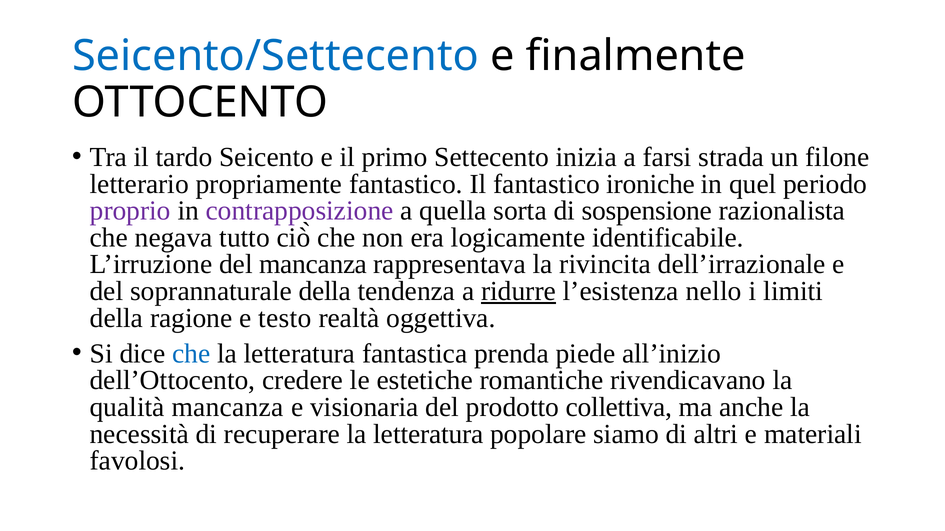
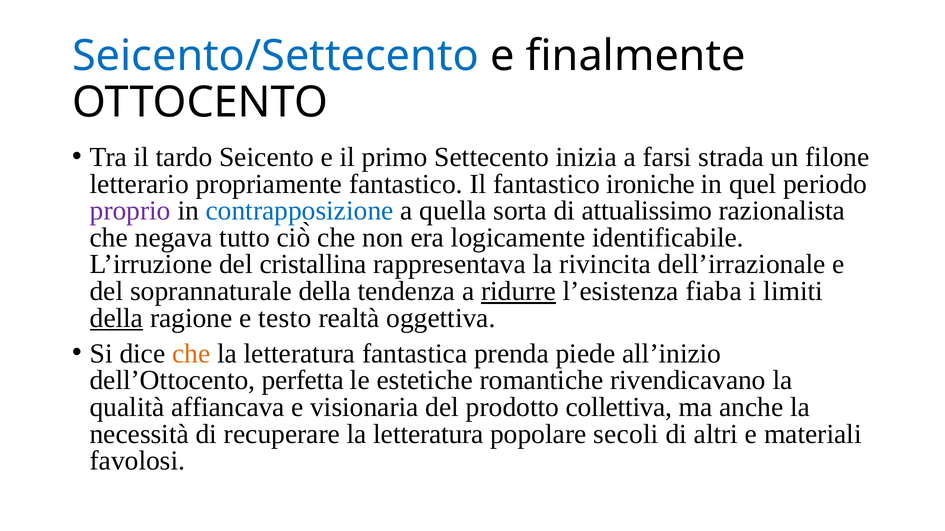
contrapposizione colour: purple -> blue
sospensione: sospensione -> attualissimo
del mancanza: mancanza -> cristallina
nello: nello -> fiaba
della at (116, 318) underline: none -> present
che at (191, 354) colour: blue -> orange
credere: credere -> perfetta
qualità mancanza: mancanza -> affiancava
siamo: siamo -> secoli
